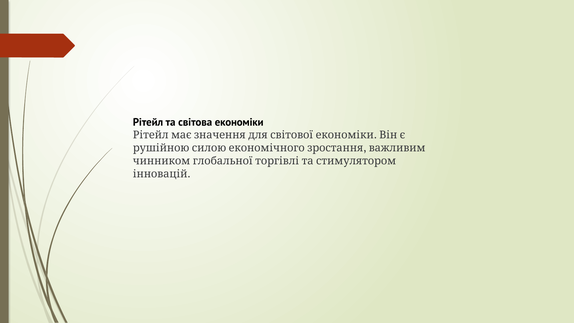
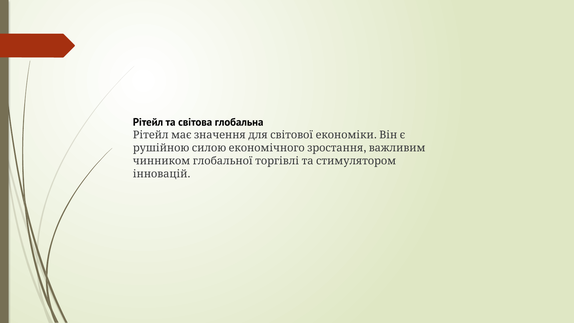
економіки: економіки -> глобальна
